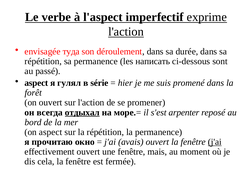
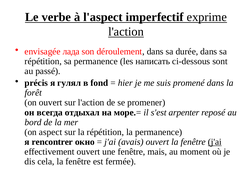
туда: туда -> лада
aspect at (36, 83): aspect -> précis
série: série -> fond
отдыхал underline: present -> none
прочитаю: прочитаю -> rencontrer
